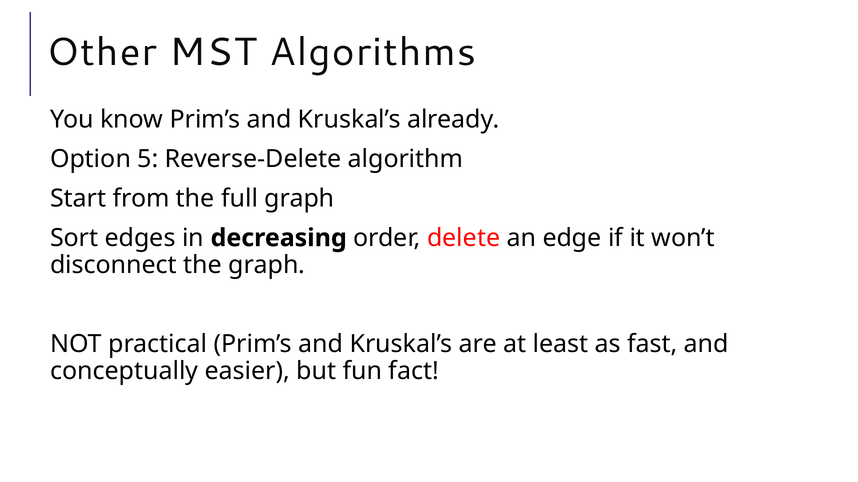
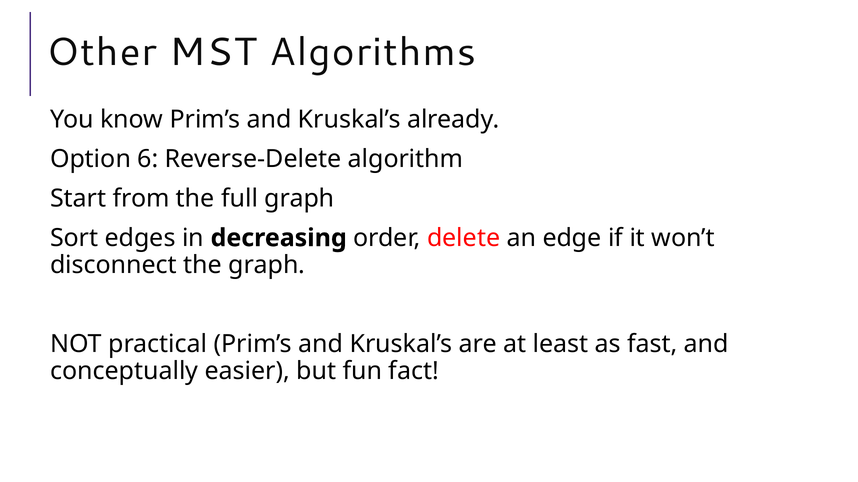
5: 5 -> 6
